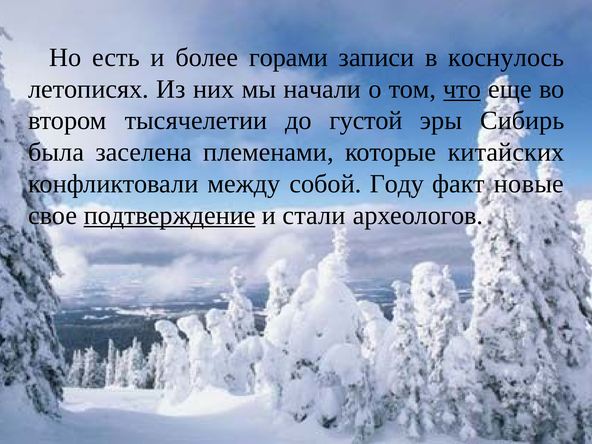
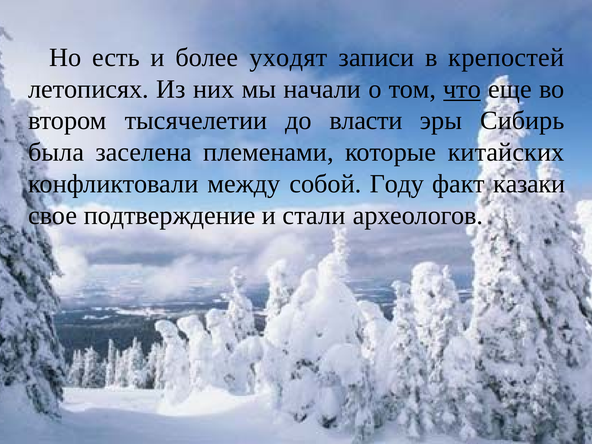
горами: горами -> уходят
коснулось: коснулось -> крепостей
густой: густой -> власти
новые: новые -> казаки
подтверждение underline: present -> none
